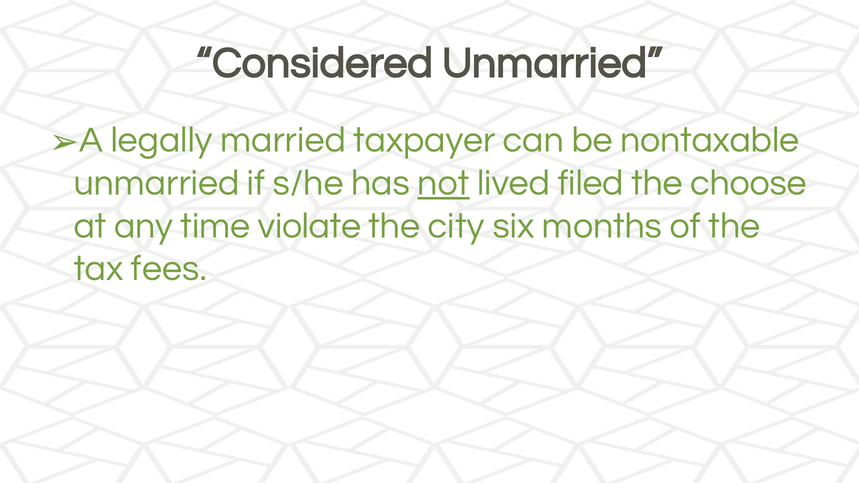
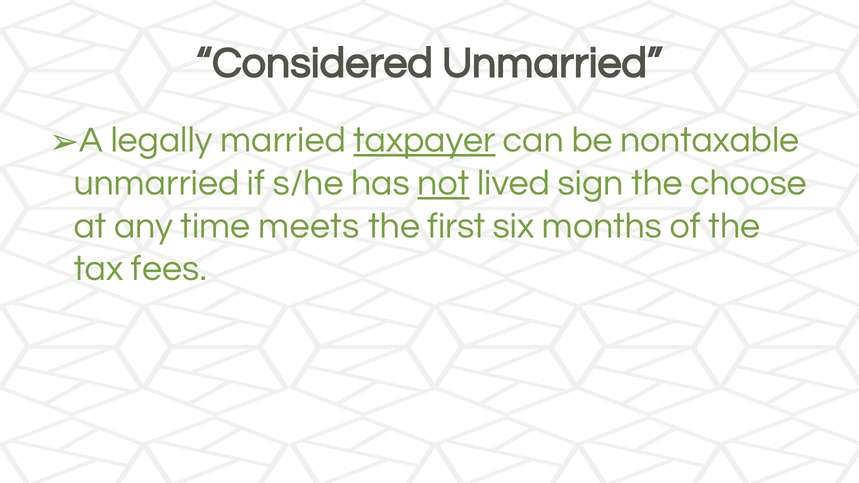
taxpayer underline: none -> present
filed: filed -> sign
violate: violate -> meets
city: city -> first
